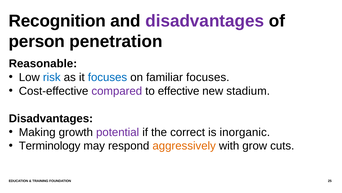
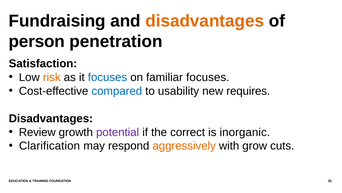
Recognition: Recognition -> Fundraising
disadvantages at (205, 21) colour: purple -> orange
Reasonable: Reasonable -> Satisfaction
risk colour: blue -> orange
compared colour: purple -> blue
effective: effective -> usability
stadium: stadium -> requires
Making: Making -> Review
Terminology: Terminology -> Clarification
